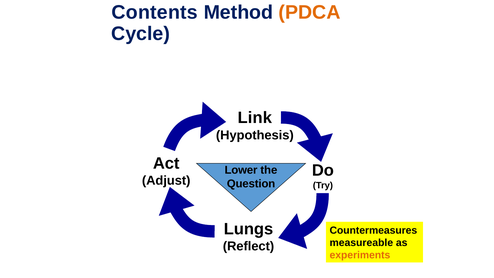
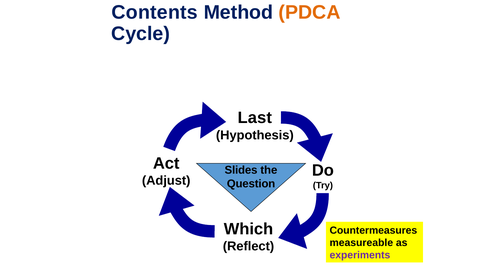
Link: Link -> Last
Lower: Lower -> Slides
Lungs: Lungs -> Which
experiments colour: orange -> purple
